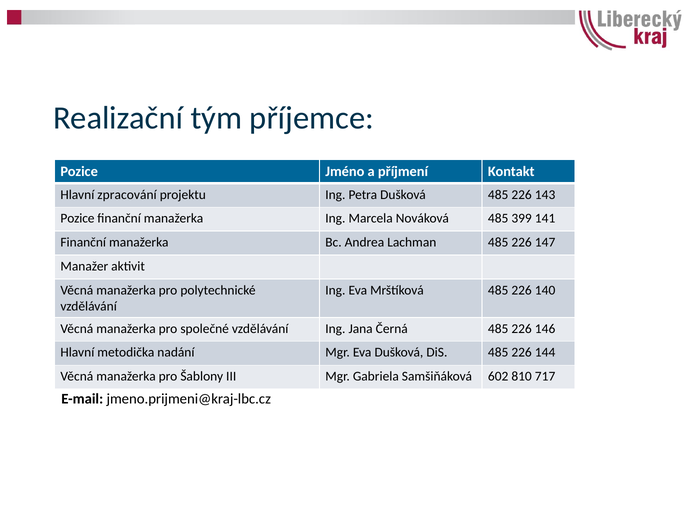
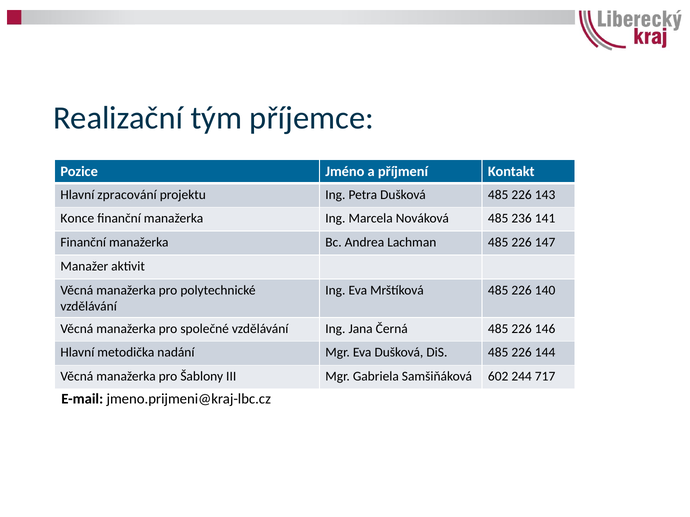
Pozice at (77, 219): Pozice -> Konce
399: 399 -> 236
810: 810 -> 244
